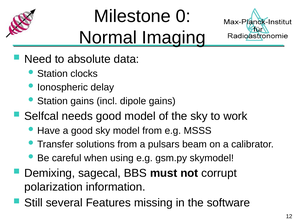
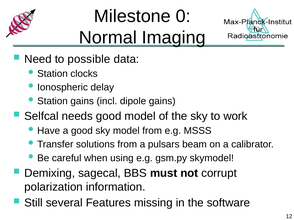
absolute: absolute -> possible
